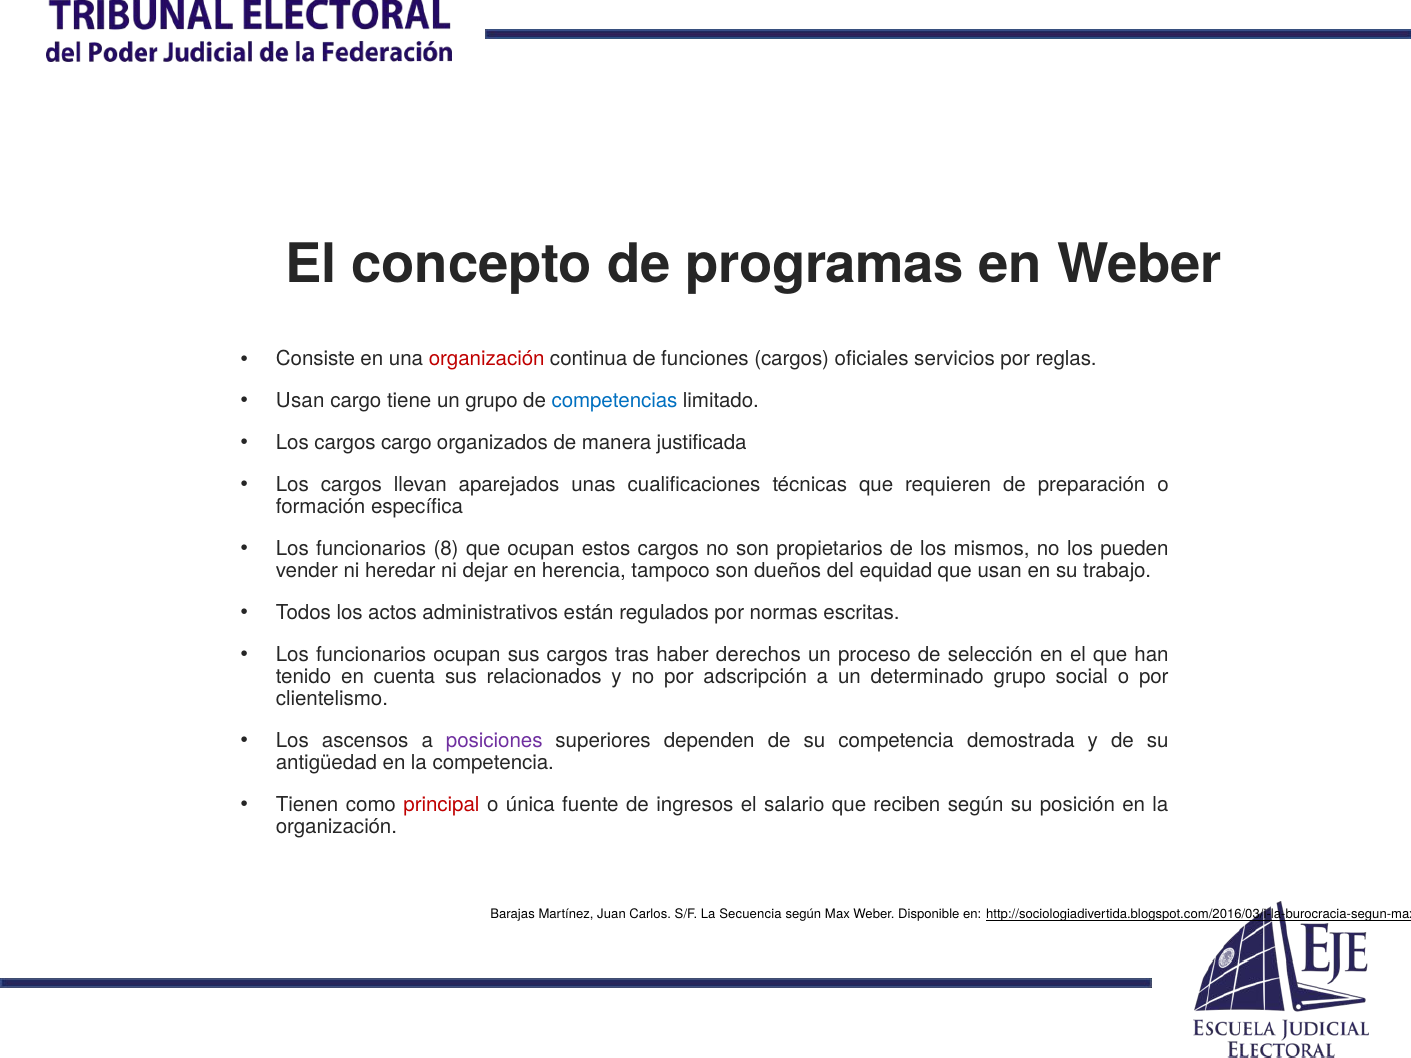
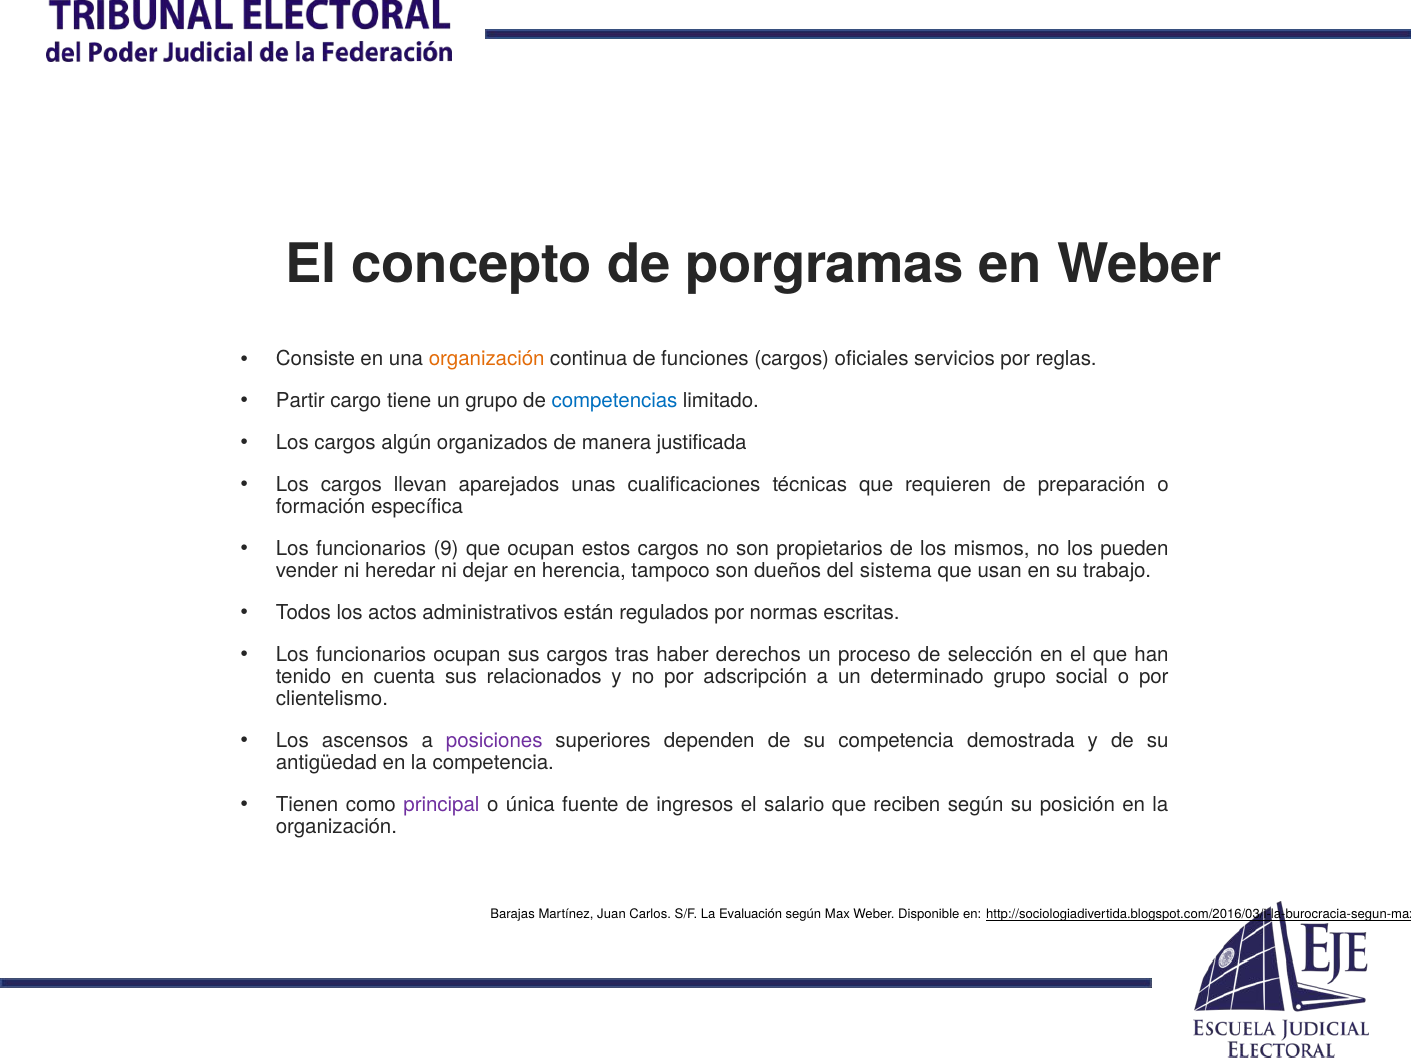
programas: programas -> porgramas
organización at (487, 359) colour: red -> orange
Usan at (300, 401): Usan -> Partir
cargos cargo: cargo -> algún
8: 8 -> 9
equidad: equidad -> sistema
principal colour: red -> purple
Secuencia: Secuencia -> Evaluación
